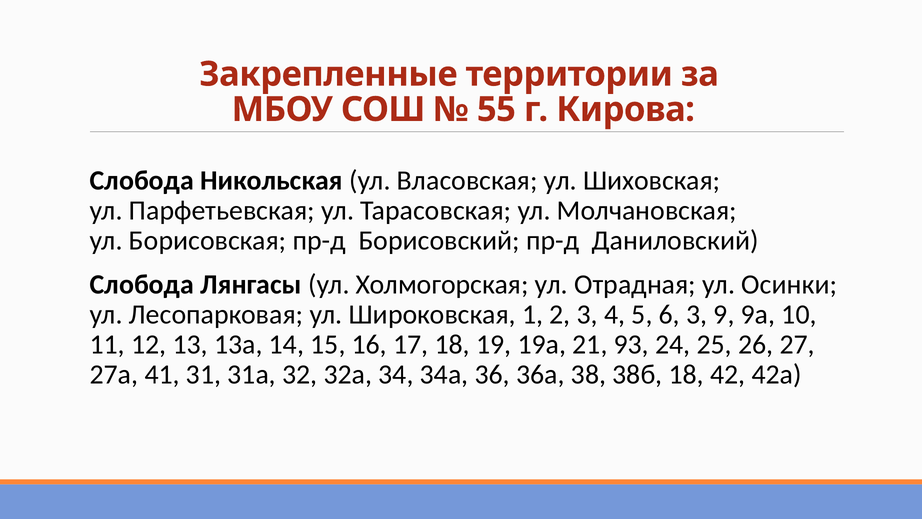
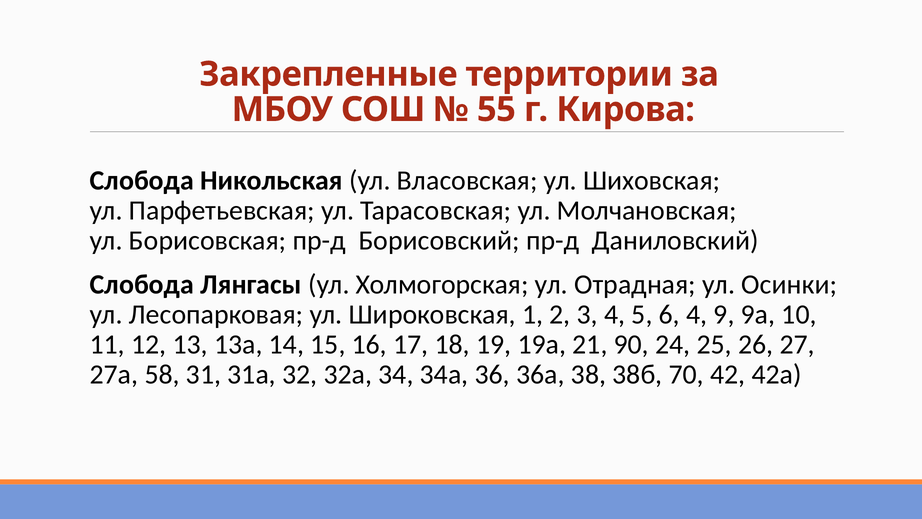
6 3: 3 -> 4
93: 93 -> 90
41: 41 -> 58
38б 18: 18 -> 70
